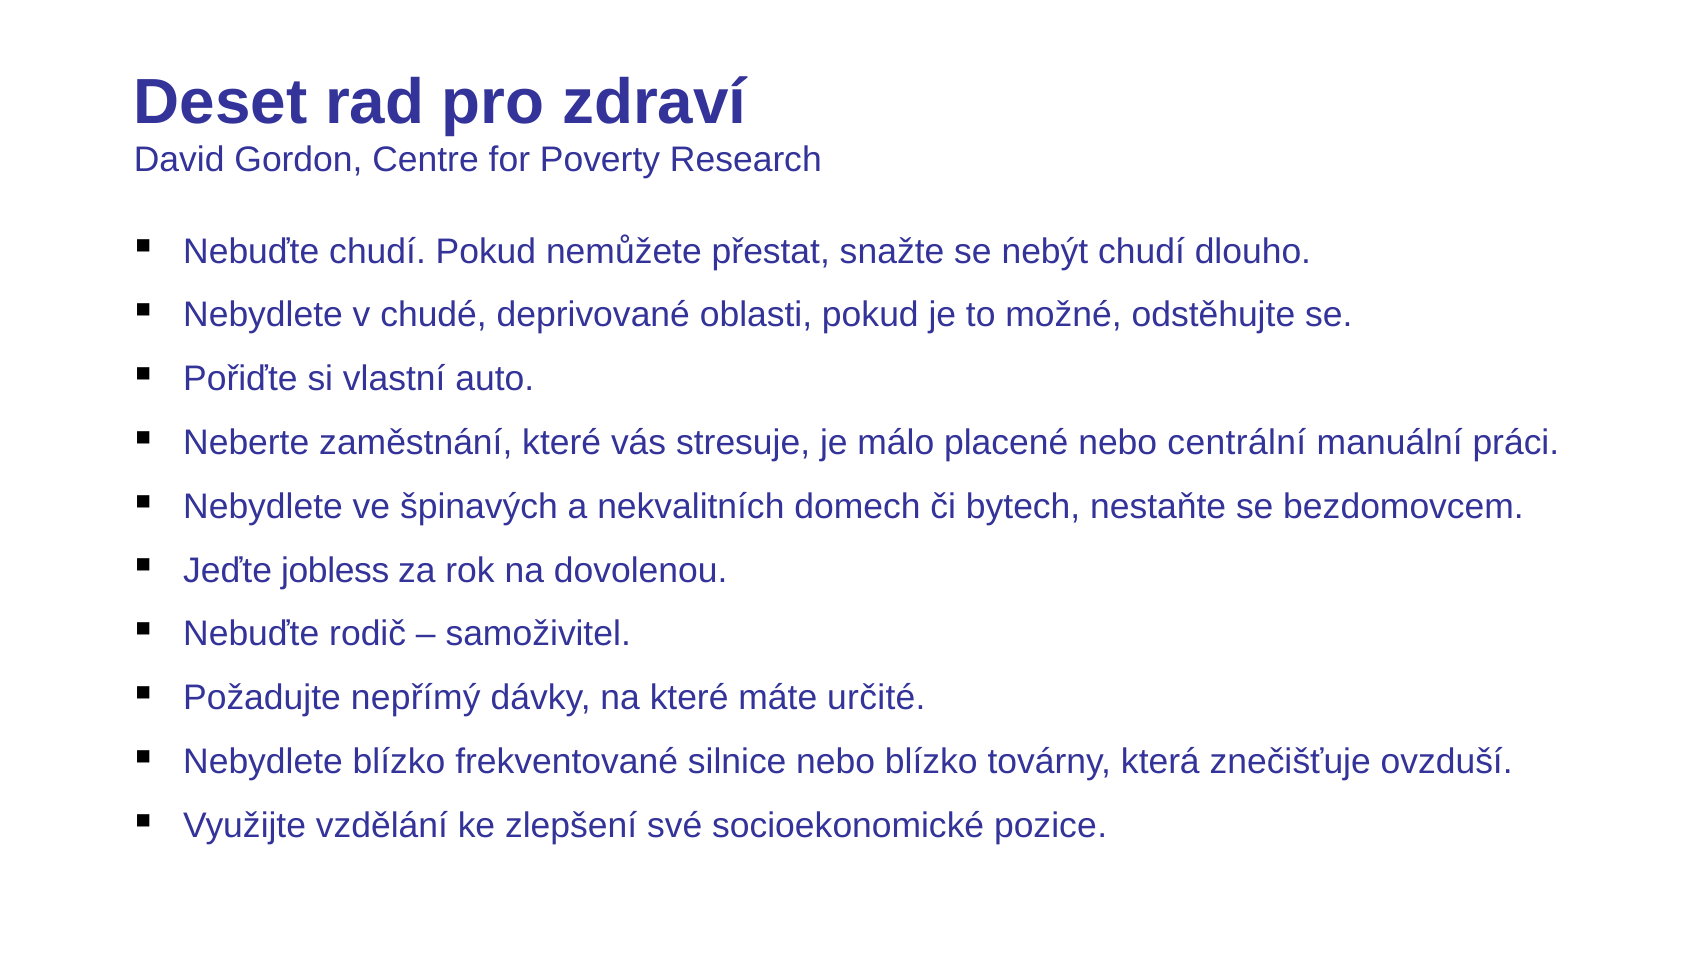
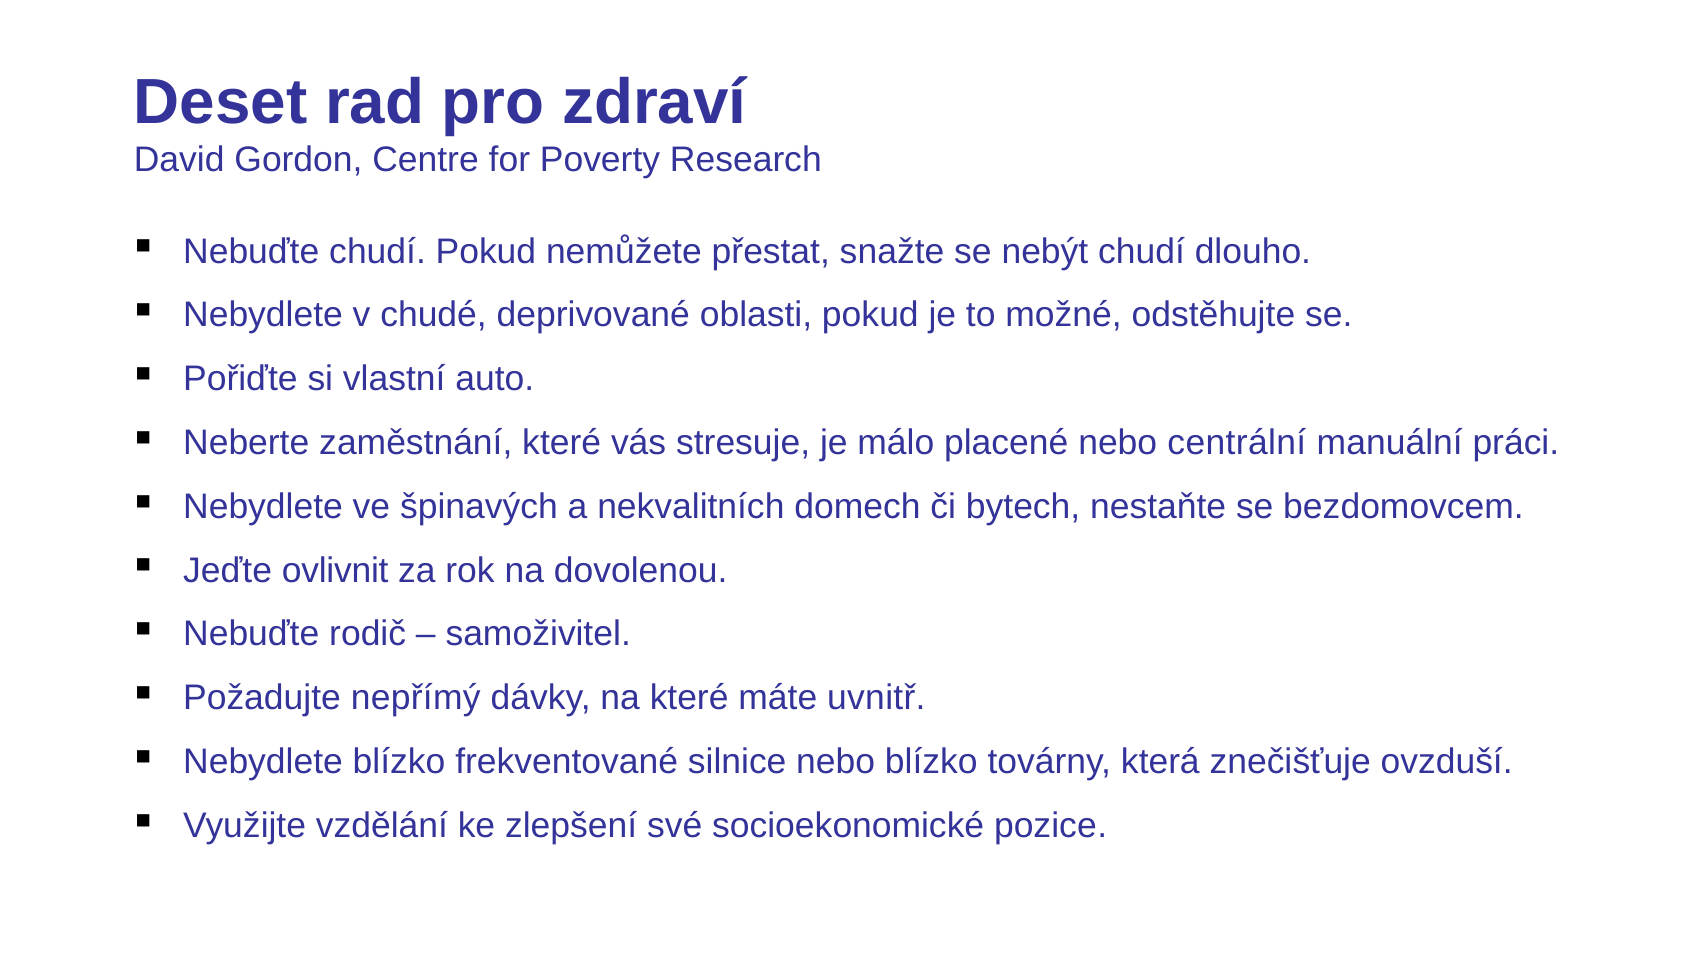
jobless: jobless -> ovlivnit
určité: určité -> uvnitř
